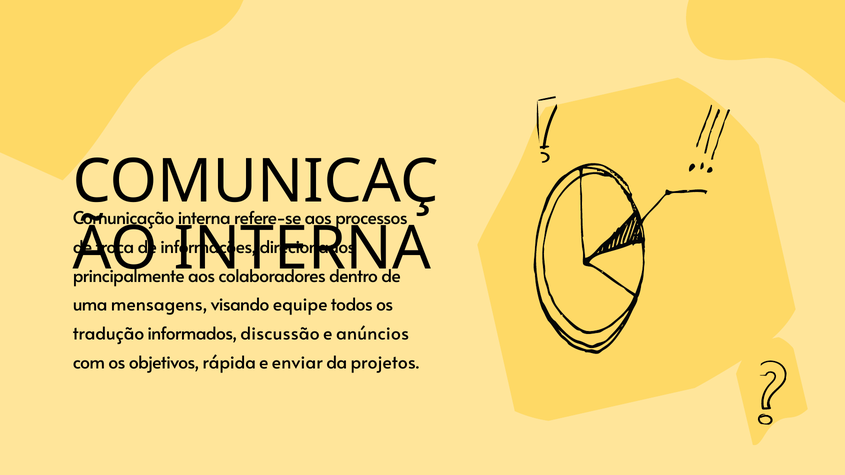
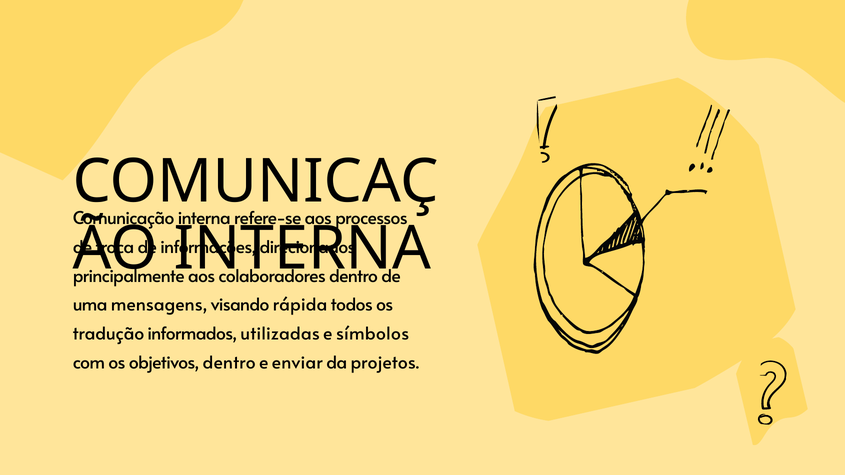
equipe: equipe -> rápida
discussão: discussão -> utilizadas
anúncios: anúncios -> símbolos
objetivos rápida: rápida -> dentro
